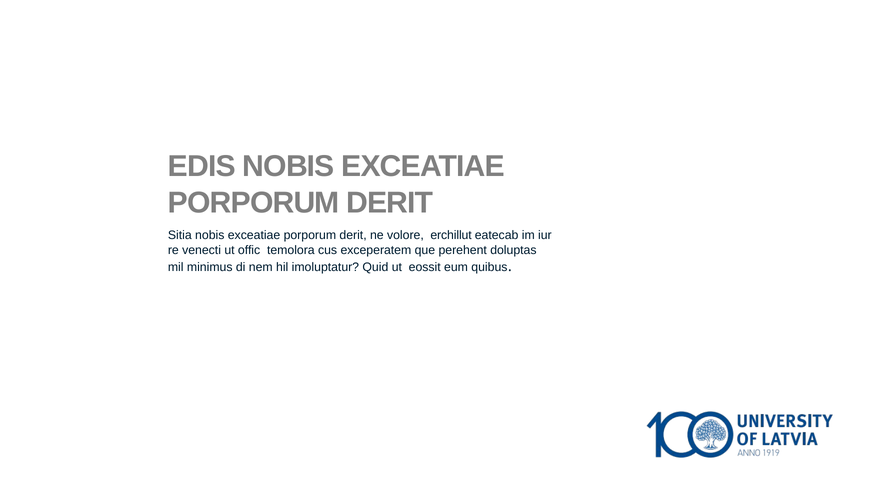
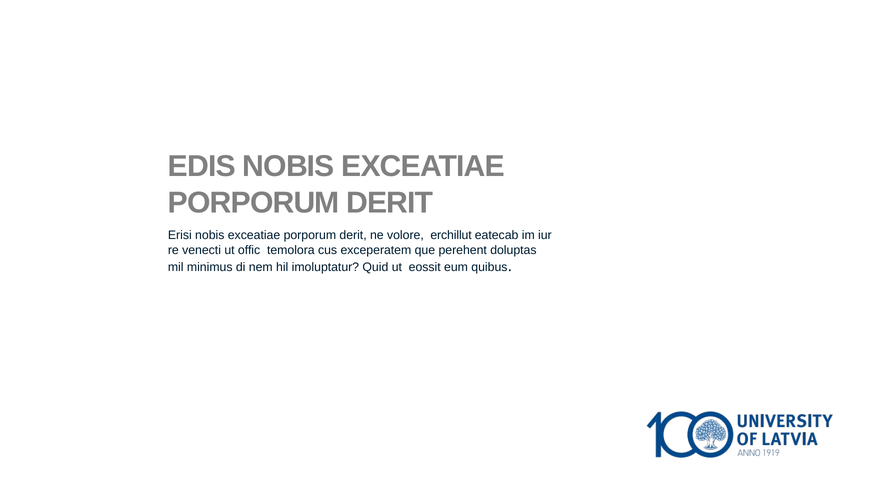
Sitia: Sitia -> Erisi
